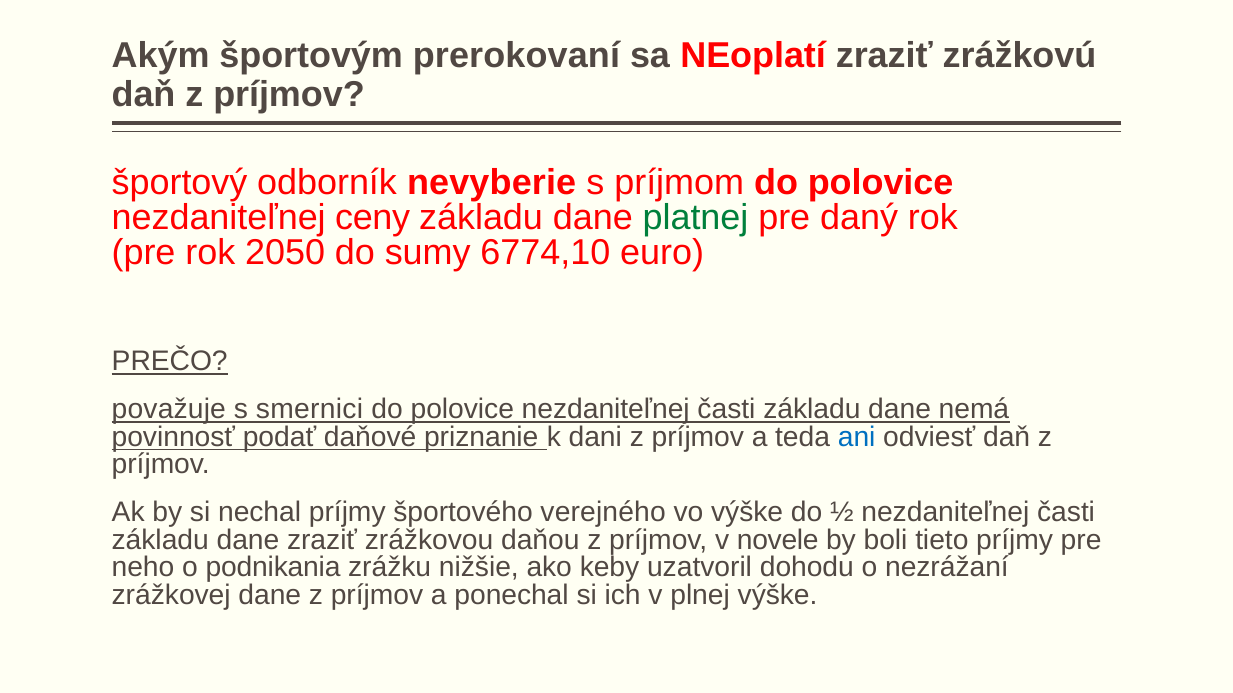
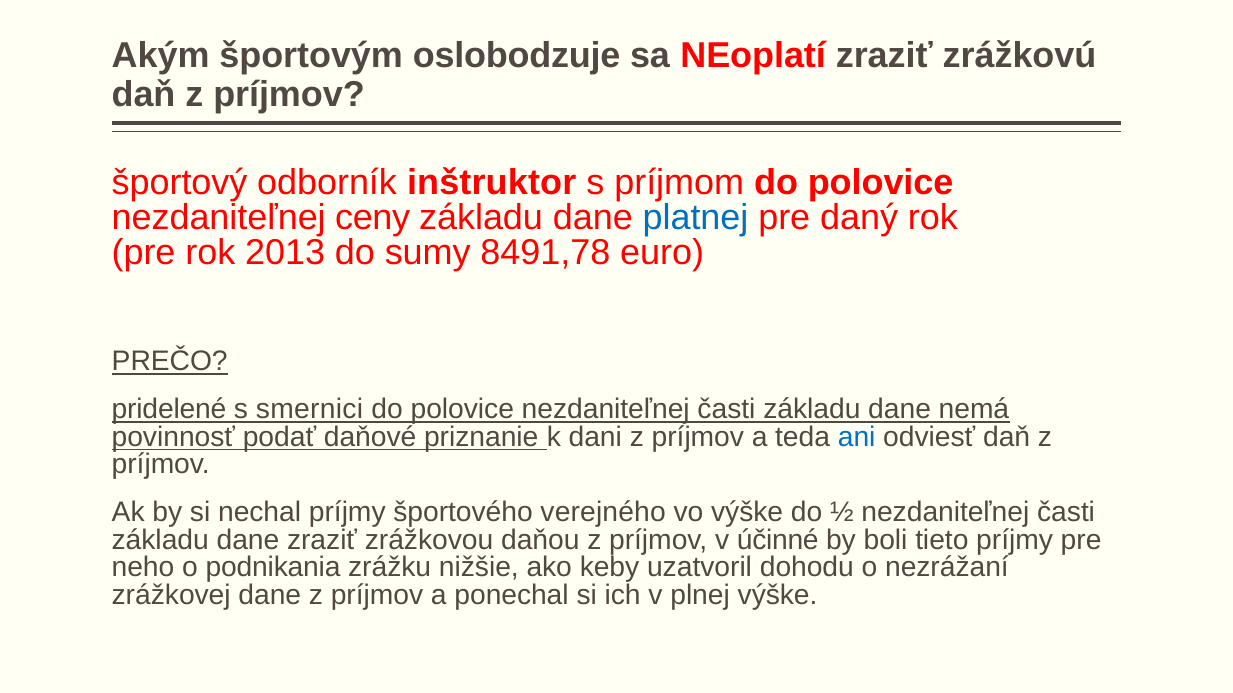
prerokovaní: prerokovaní -> oslobodzuje
nevyberie: nevyberie -> inštruktor
platnej colour: green -> blue
2050: 2050 -> 2013
6774,10: 6774,10 -> 8491,78
považuje: považuje -> pridelené
novele: novele -> účinné
